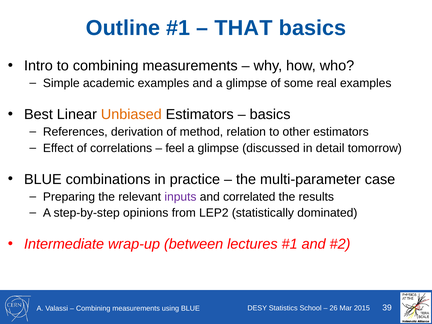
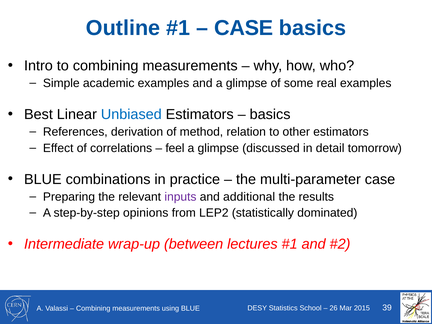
THAT at (243, 28): THAT -> CASE
Unbiased colour: orange -> blue
correlated: correlated -> additional
